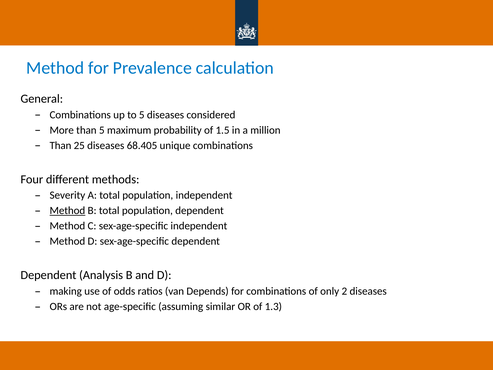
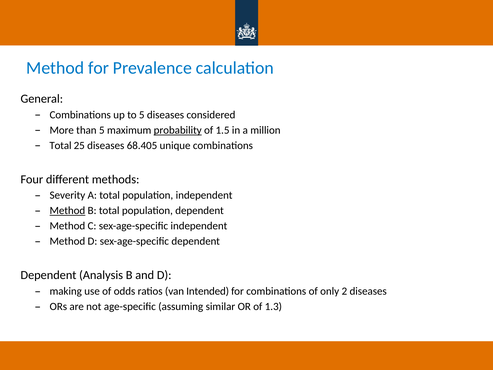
probability underline: none -> present
Than at (60, 145): Than -> Total
Depends: Depends -> Intended
